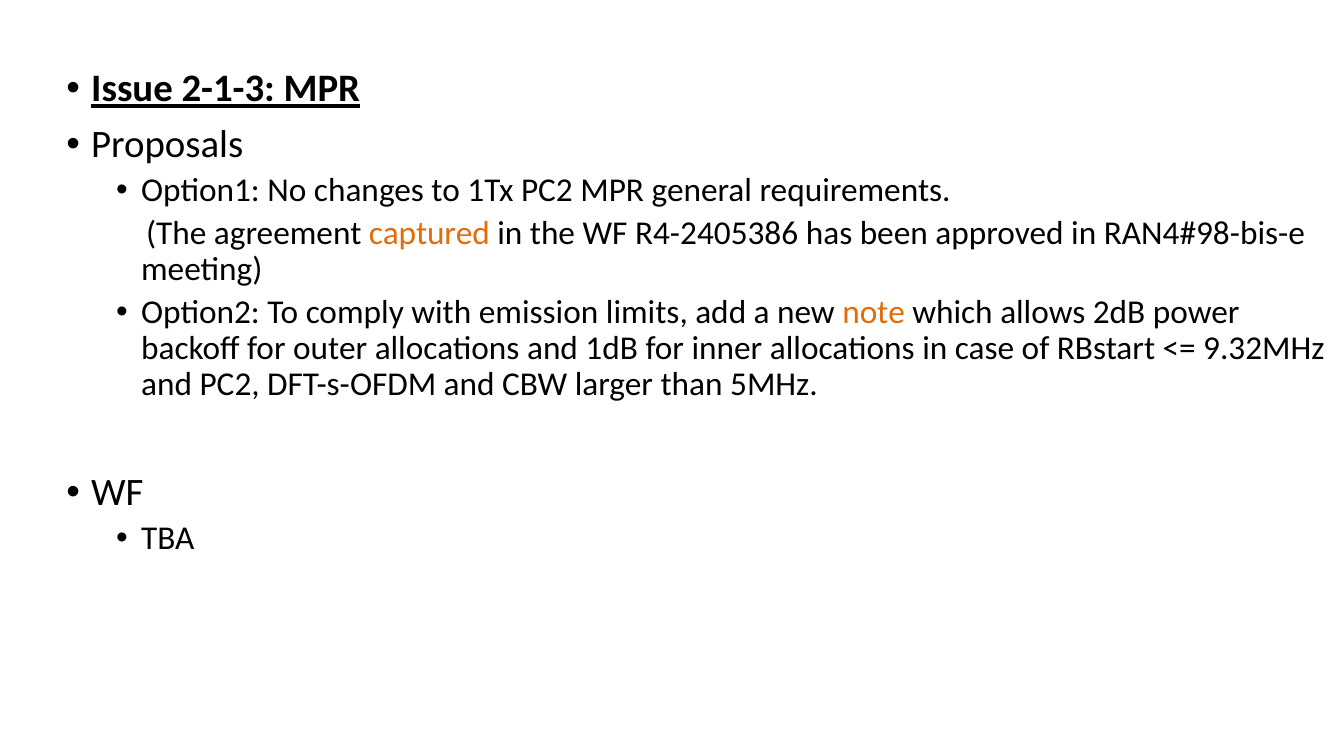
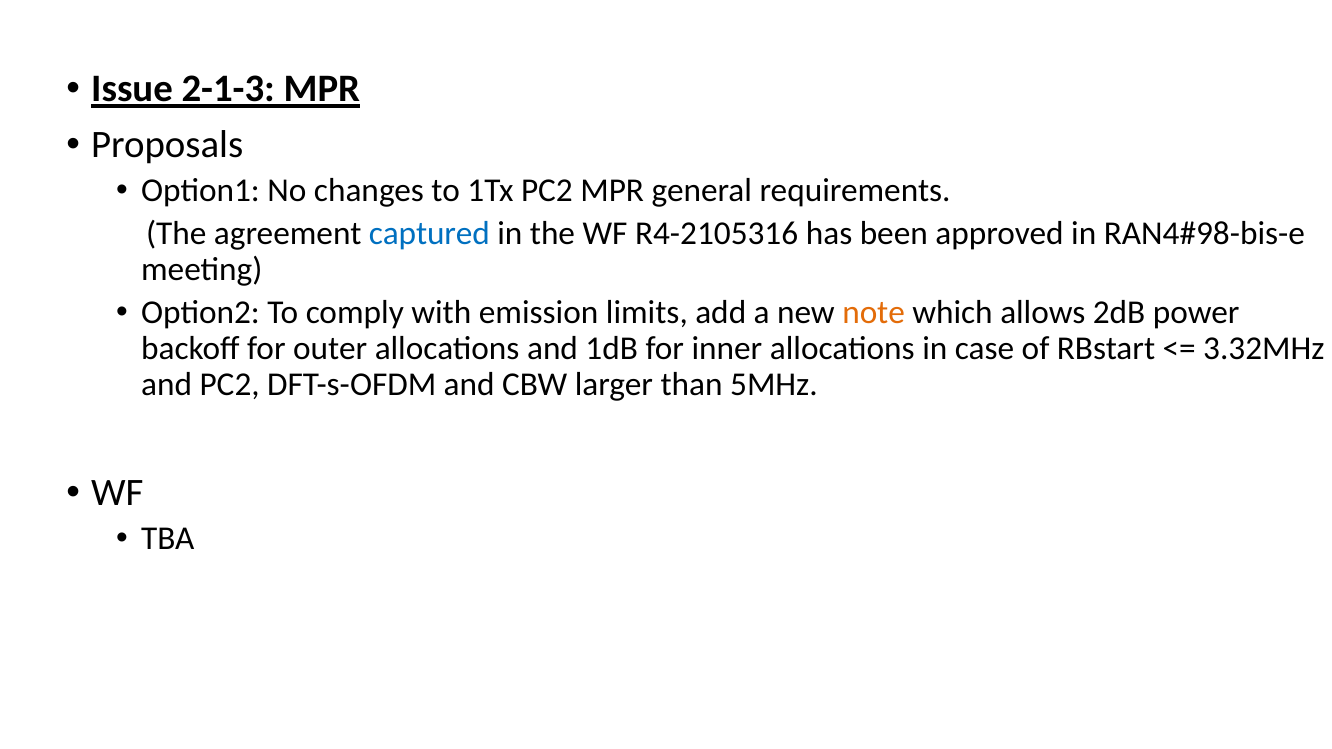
captured colour: orange -> blue
R4-2405386: R4-2405386 -> R4-2105316
9.32MHz: 9.32MHz -> 3.32MHz
